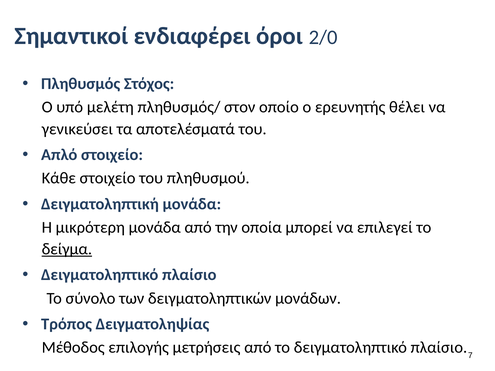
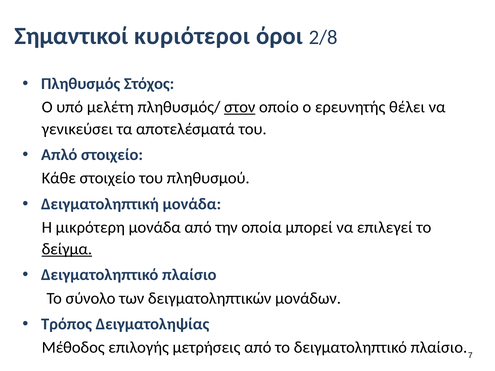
ενδιαφέρει: ενδιαφέρει -> κυριότεροι
2/0: 2/0 -> 2/8
στον underline: none -> present
